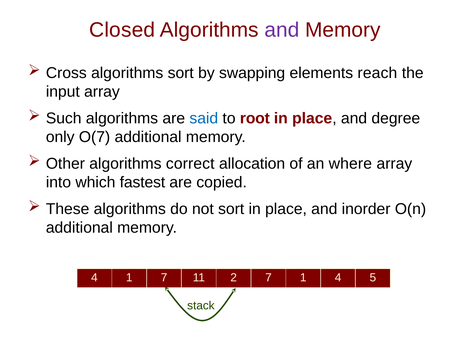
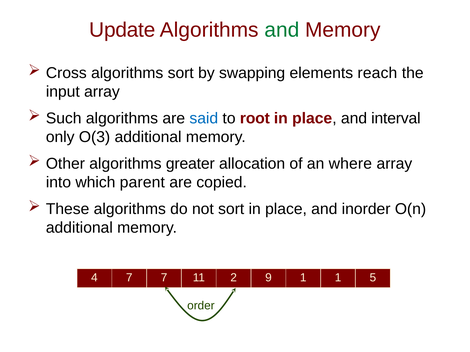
Closed: Closed -> Update
and at (282, 30) colour: purple -> green
degree: degree -> interval
O(7: O(7 -> O(3
correct: correct -> greater
fastest: fastest -> parent
4 1: 1 -> 7
2 7: 7 -> 9
1 4: 4 -> 1
stack: stack -> order
